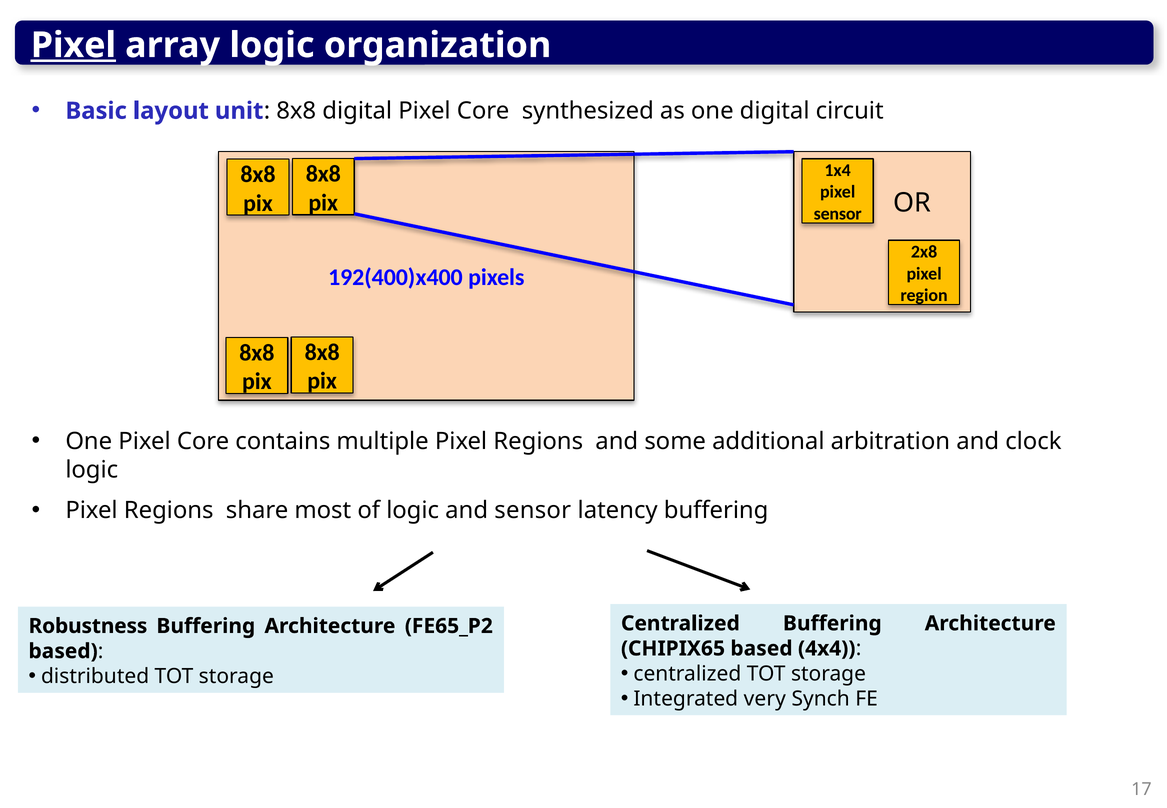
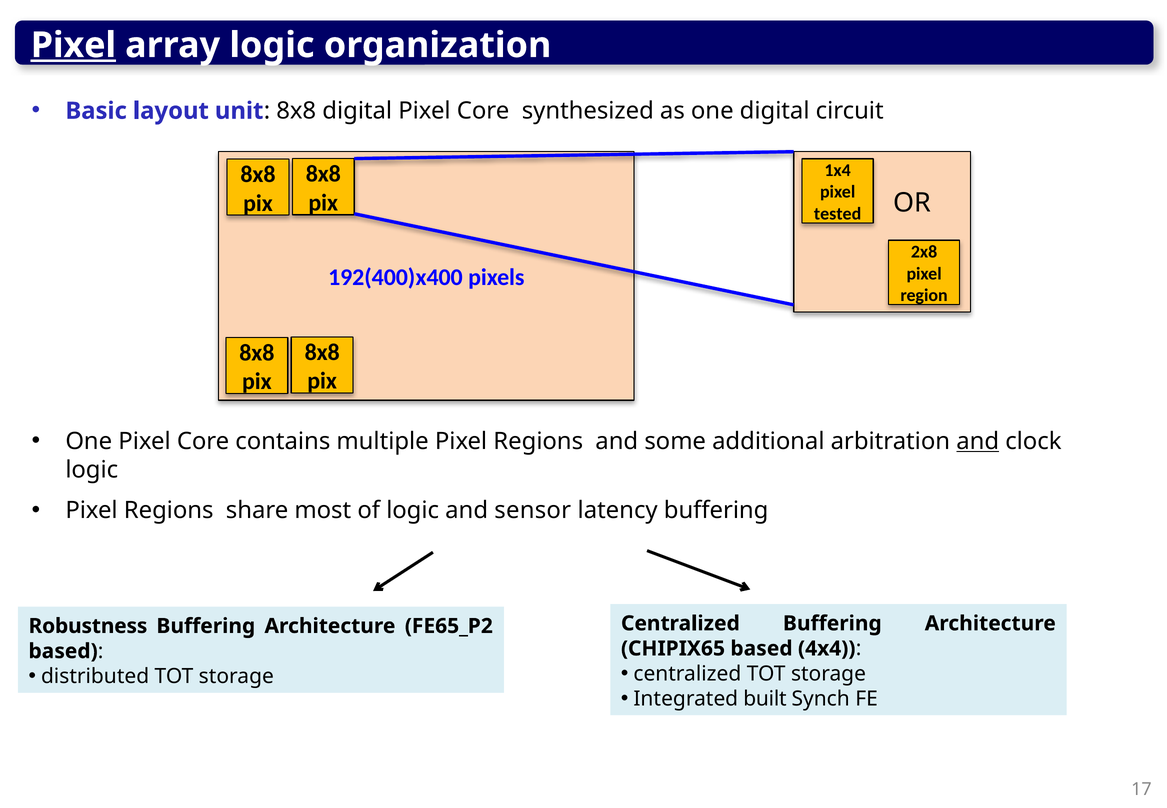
sensor at (838, 214): sensor -> tested
and at (978, 441) underline: none -> present
very: very -> built
